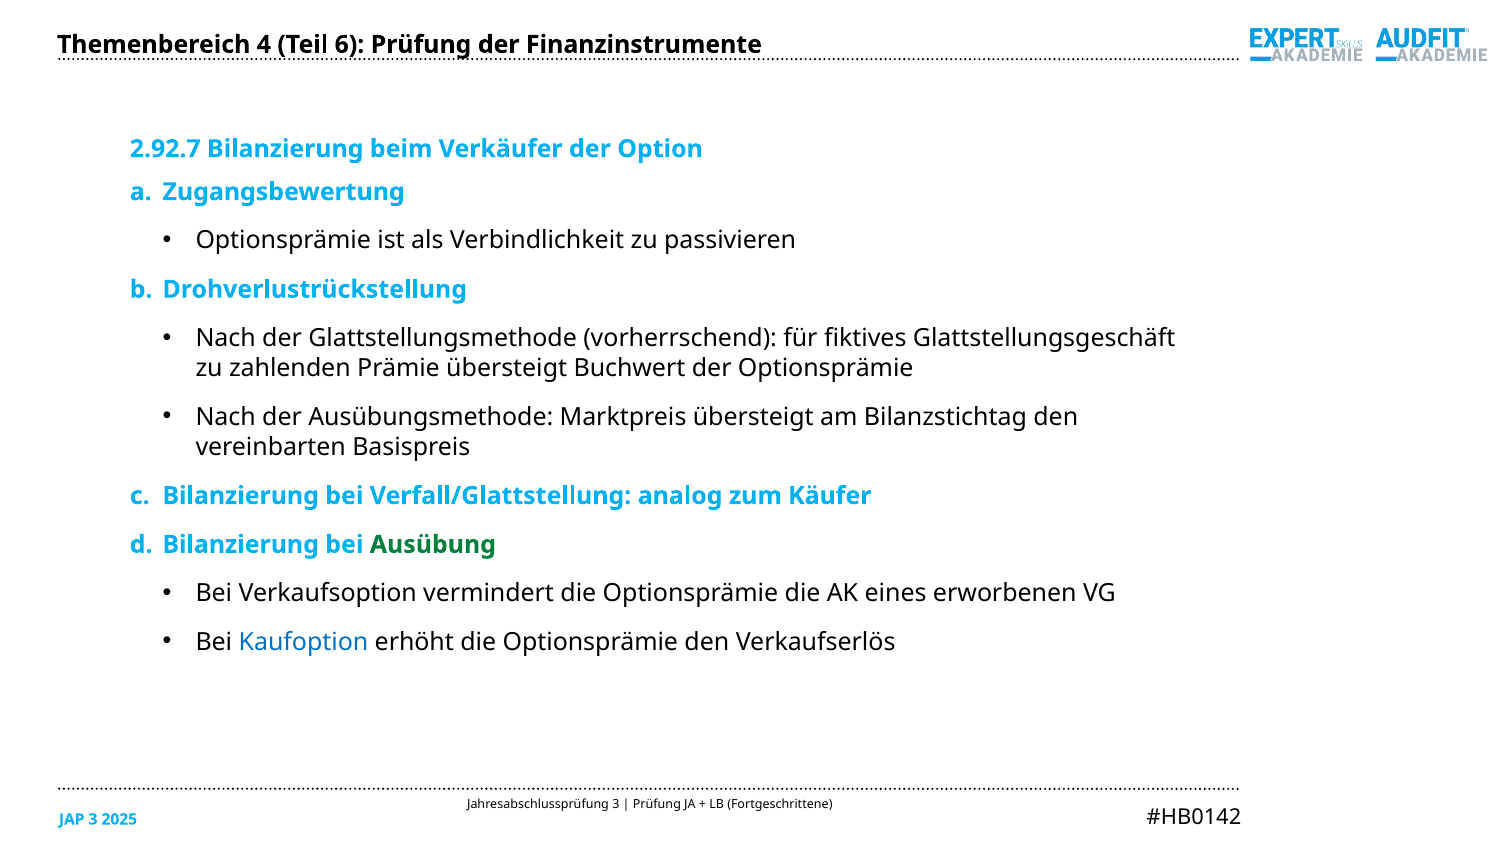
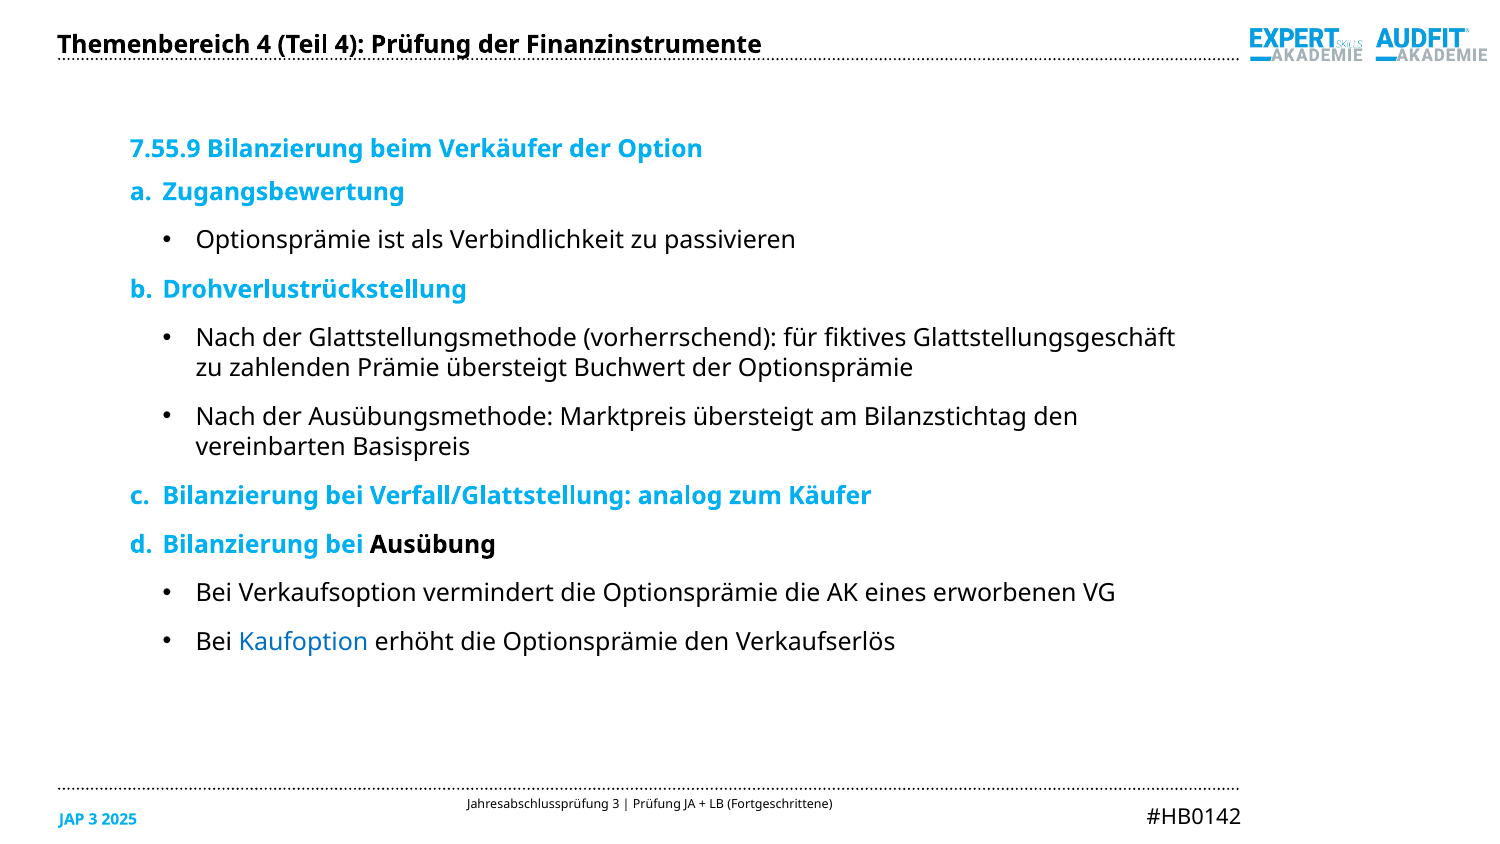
Teil 6: 6 -> 4
2.92.7: 2.92.7 -> 7.55.9
Ausübung colour: green -> black
